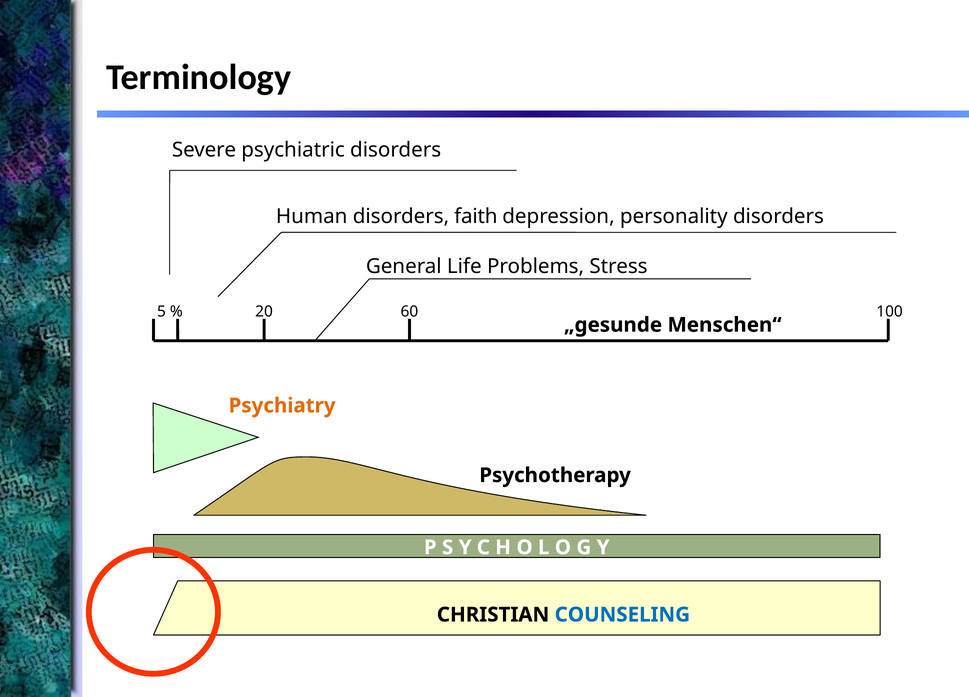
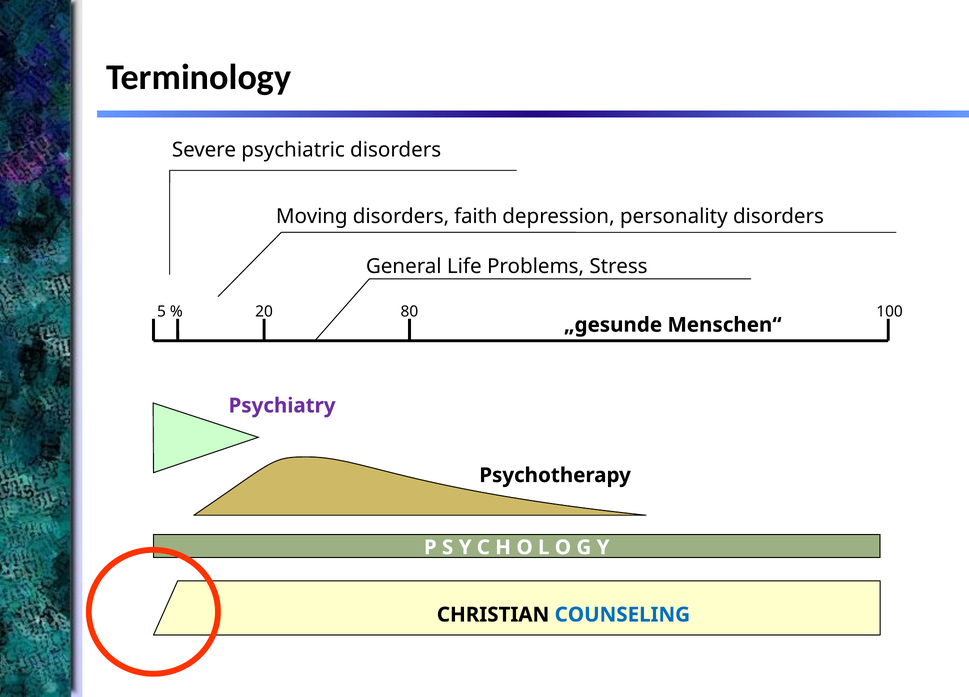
Human: Human -> Moving
60: 60 -> 80
Psychiatry colour: orange -> purple
